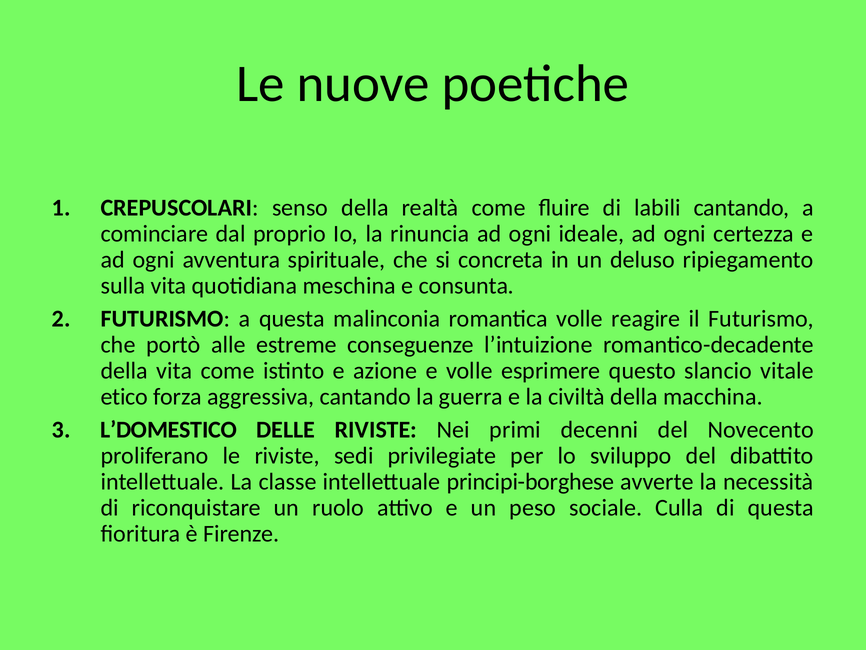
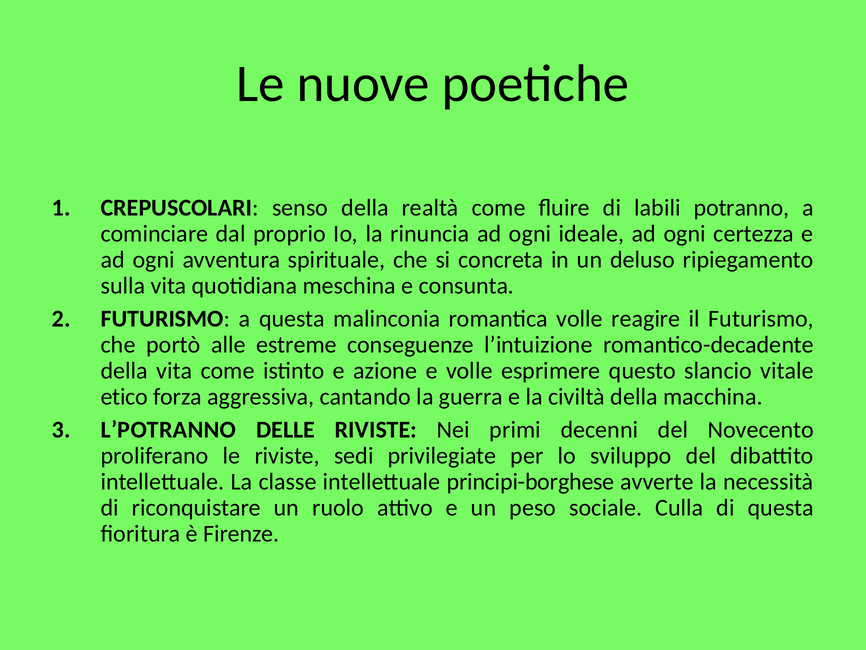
labili cantando: cantando -> potranno
L’DOMESTICO: L’DOMESTICO -> L’POTRANNO
